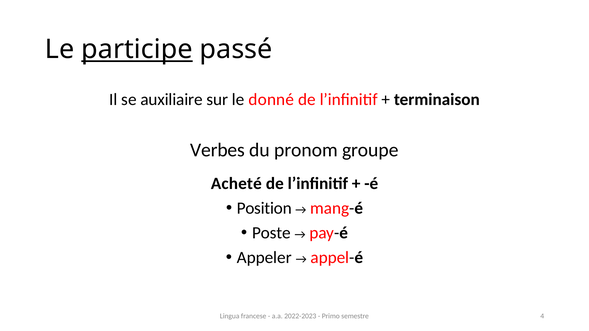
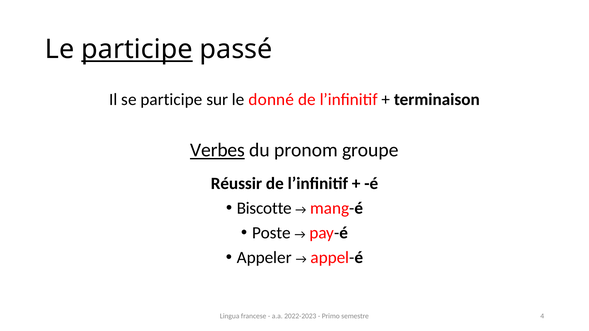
se auxiliaire: auxiliaire -> participe
Verbes underline: none -> present
Acheté: Acheté -> Réussir
Position: Position -> Biscotte
